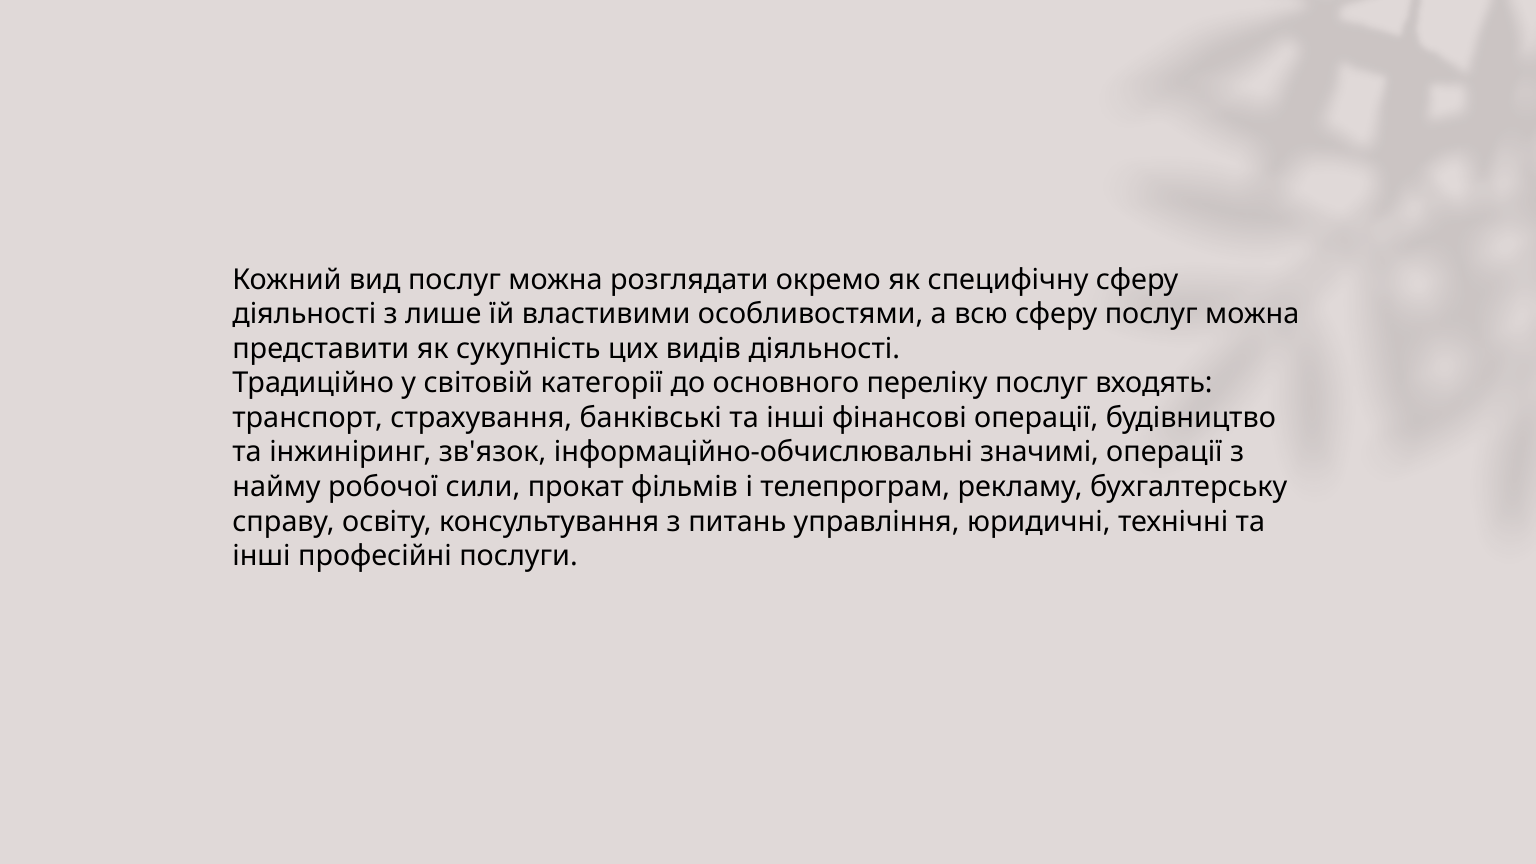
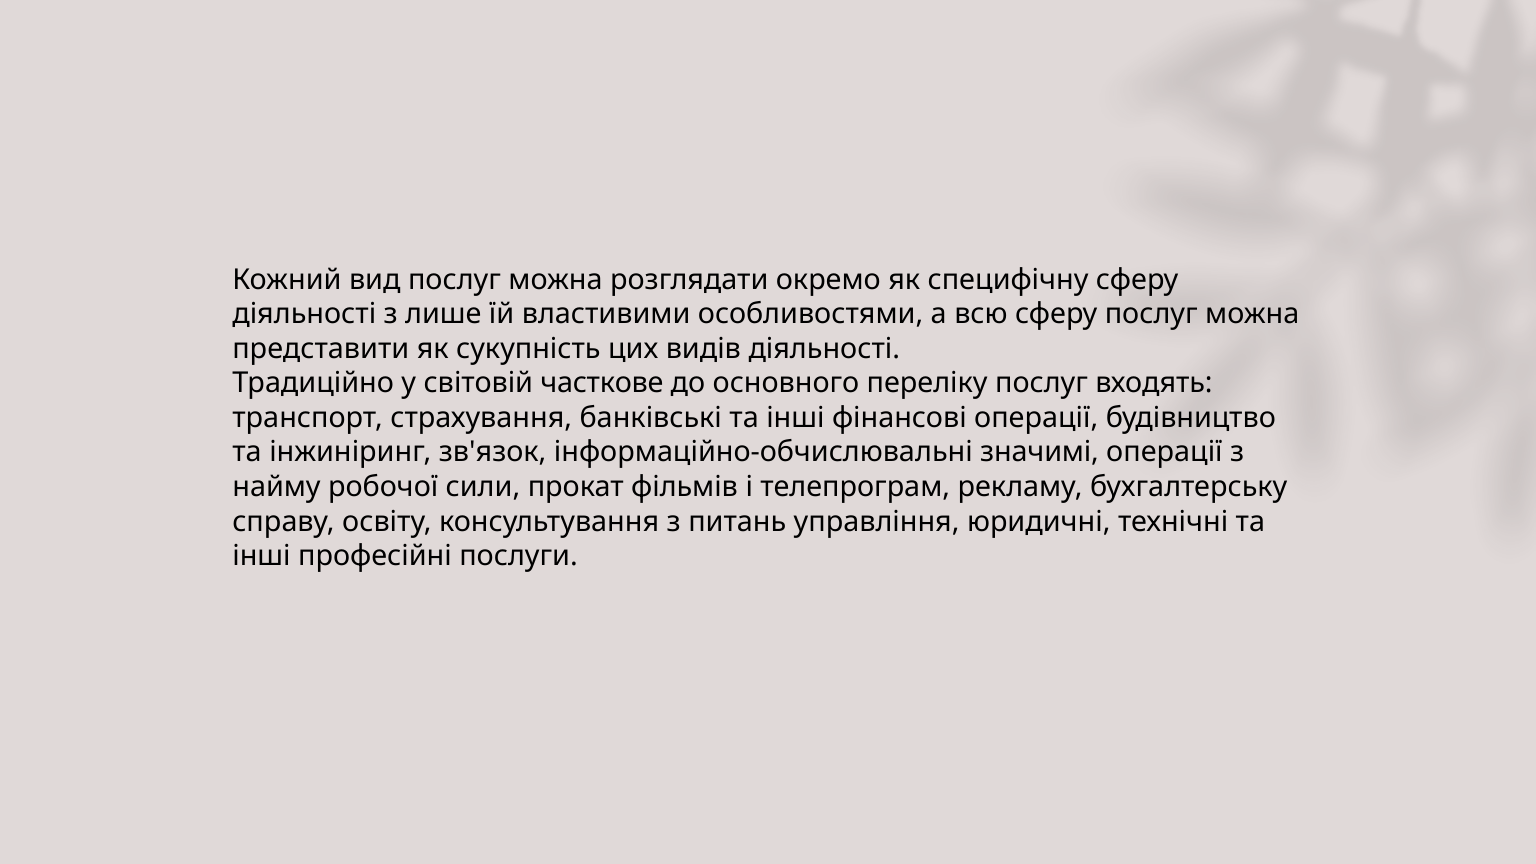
категорії: категорії -> часткове
